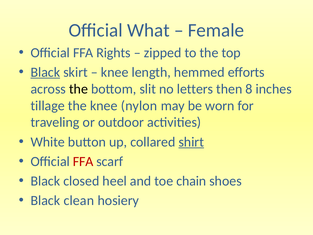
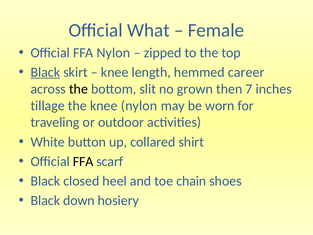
FFA Rights: Rights -> Nylon
efforts: efforts -> career
letters: letters -> grown
8: 8 -> 7
shirt underline: present -> none
FFA at (83, 161) colour: red -> black
clean: clean -> down
